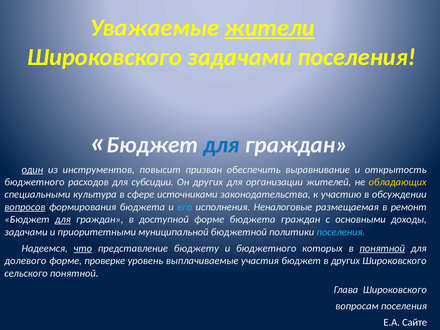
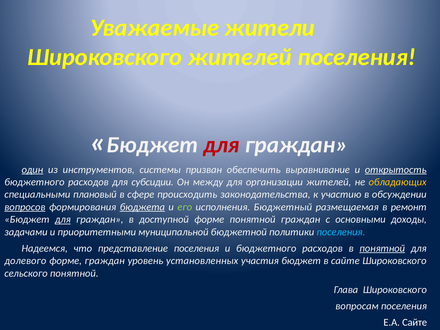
жители underline: present -> none
Широковского задачами: задачами -> жителей
для at (221, 145) colour: blue -> red
повысит: повысит -> системы
открытость underline: none -> present
Он других: других -> между
культура: культура -> плановый
источниками: источниками -> происходить
бюджета at (142, 207) underline: none -> present
его colour: light blue -> light green
Неналоговые: Неналоговые -> Бюджетный
форме бюджета: бюджета -> понятной
что underline: present -> none
представление бюджету: бюджету -> поселения
и бюджетного которых: которых -> расходов
форме проверке: проверке -> граждан
выплачиваемые: выплачиваемые -> установленных
в других: других -> сайте
